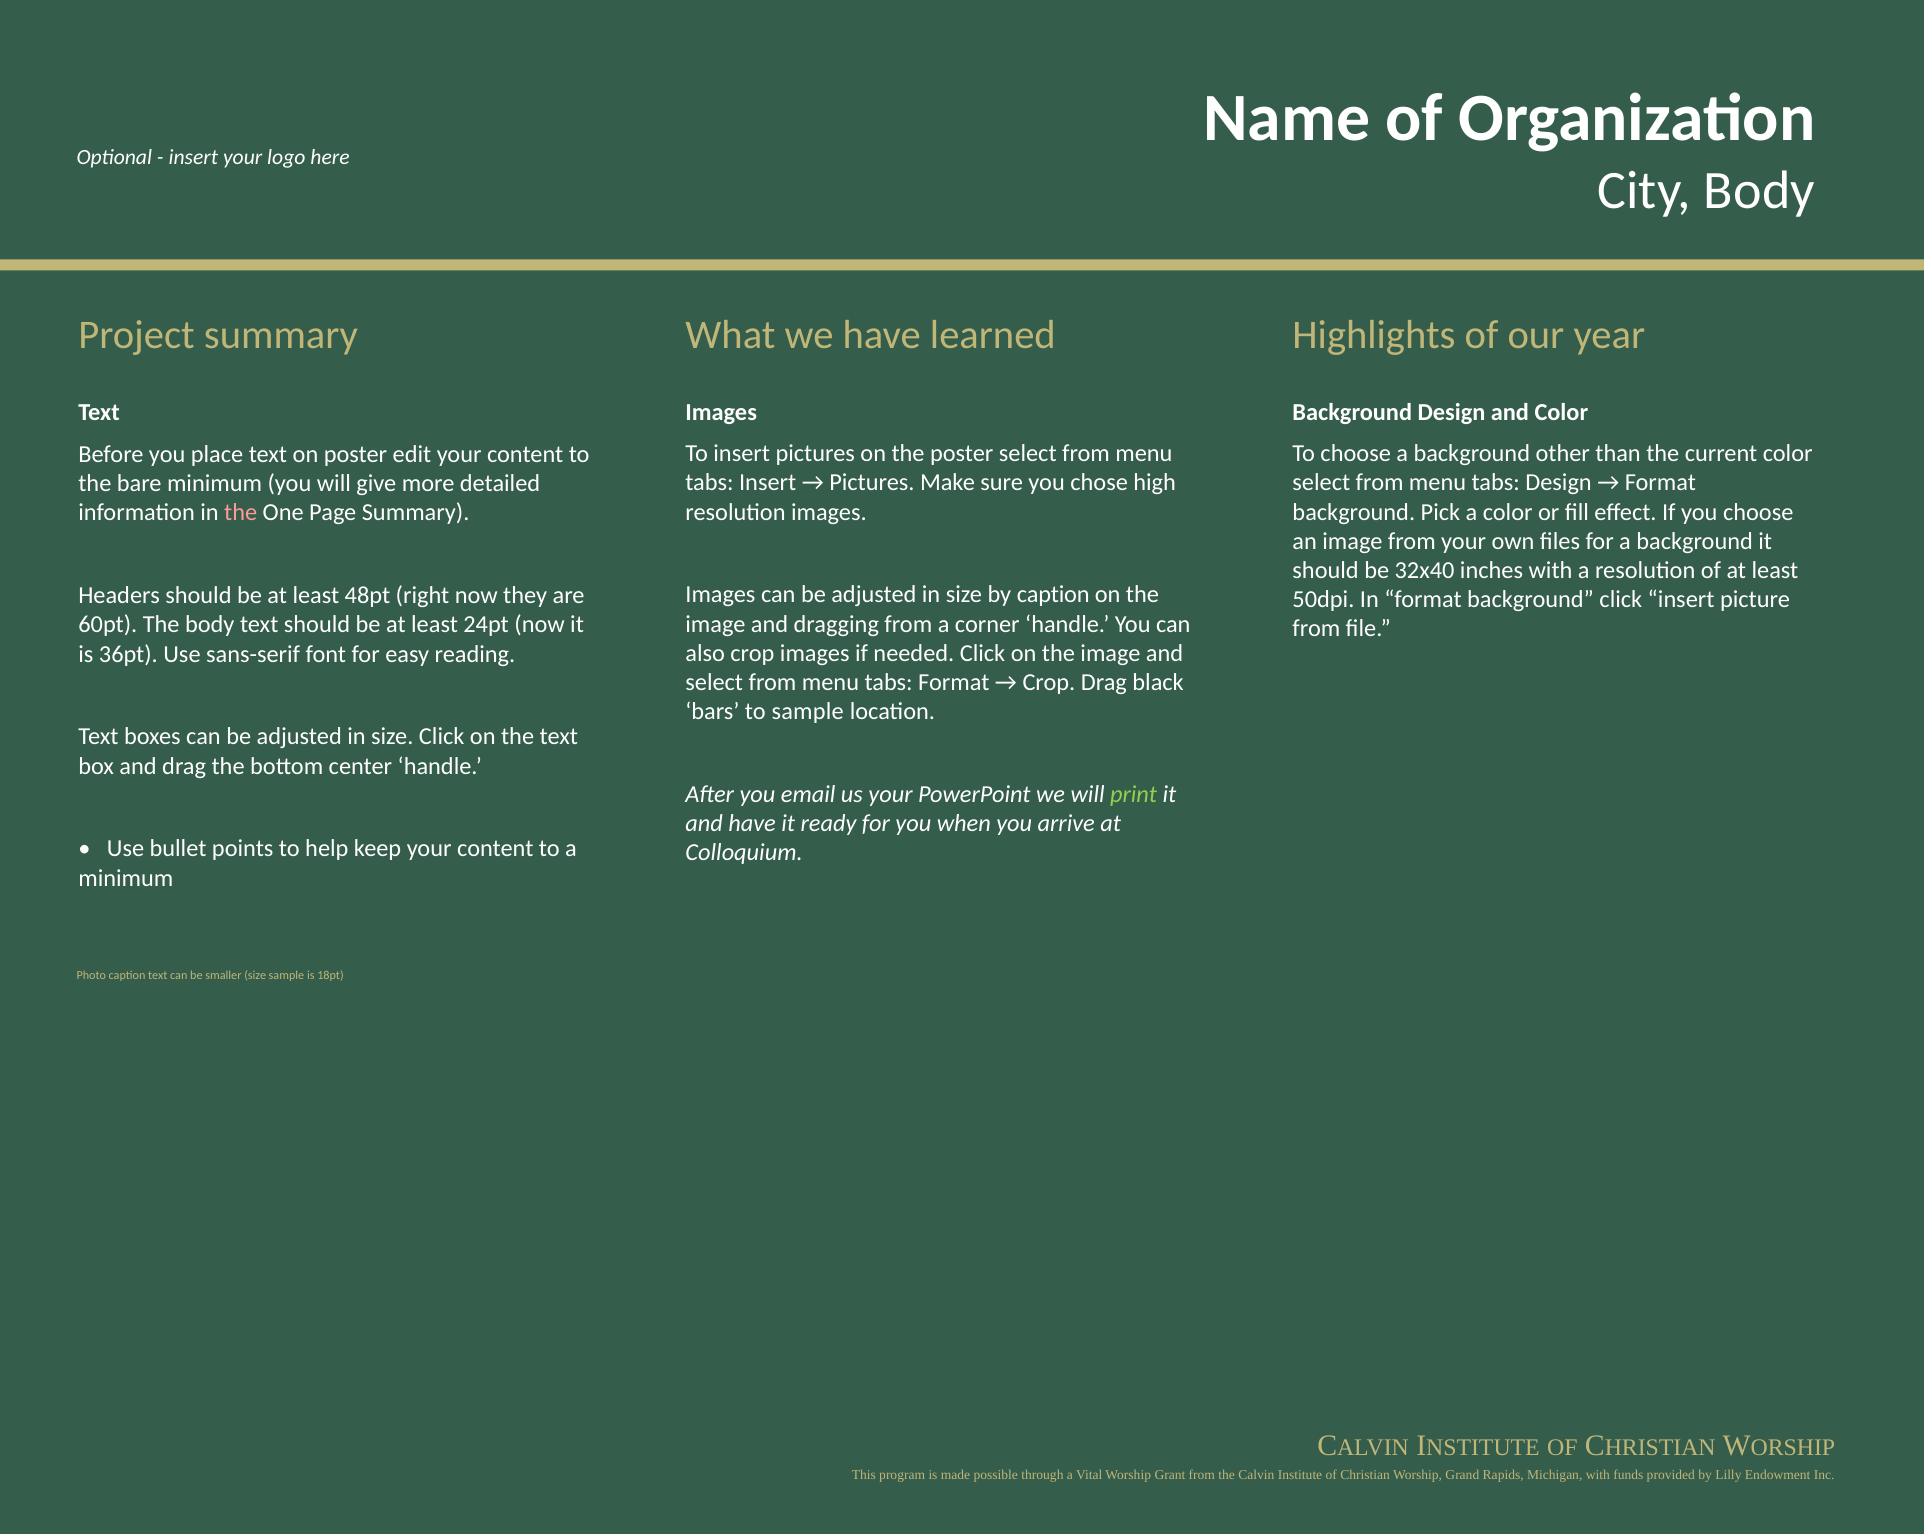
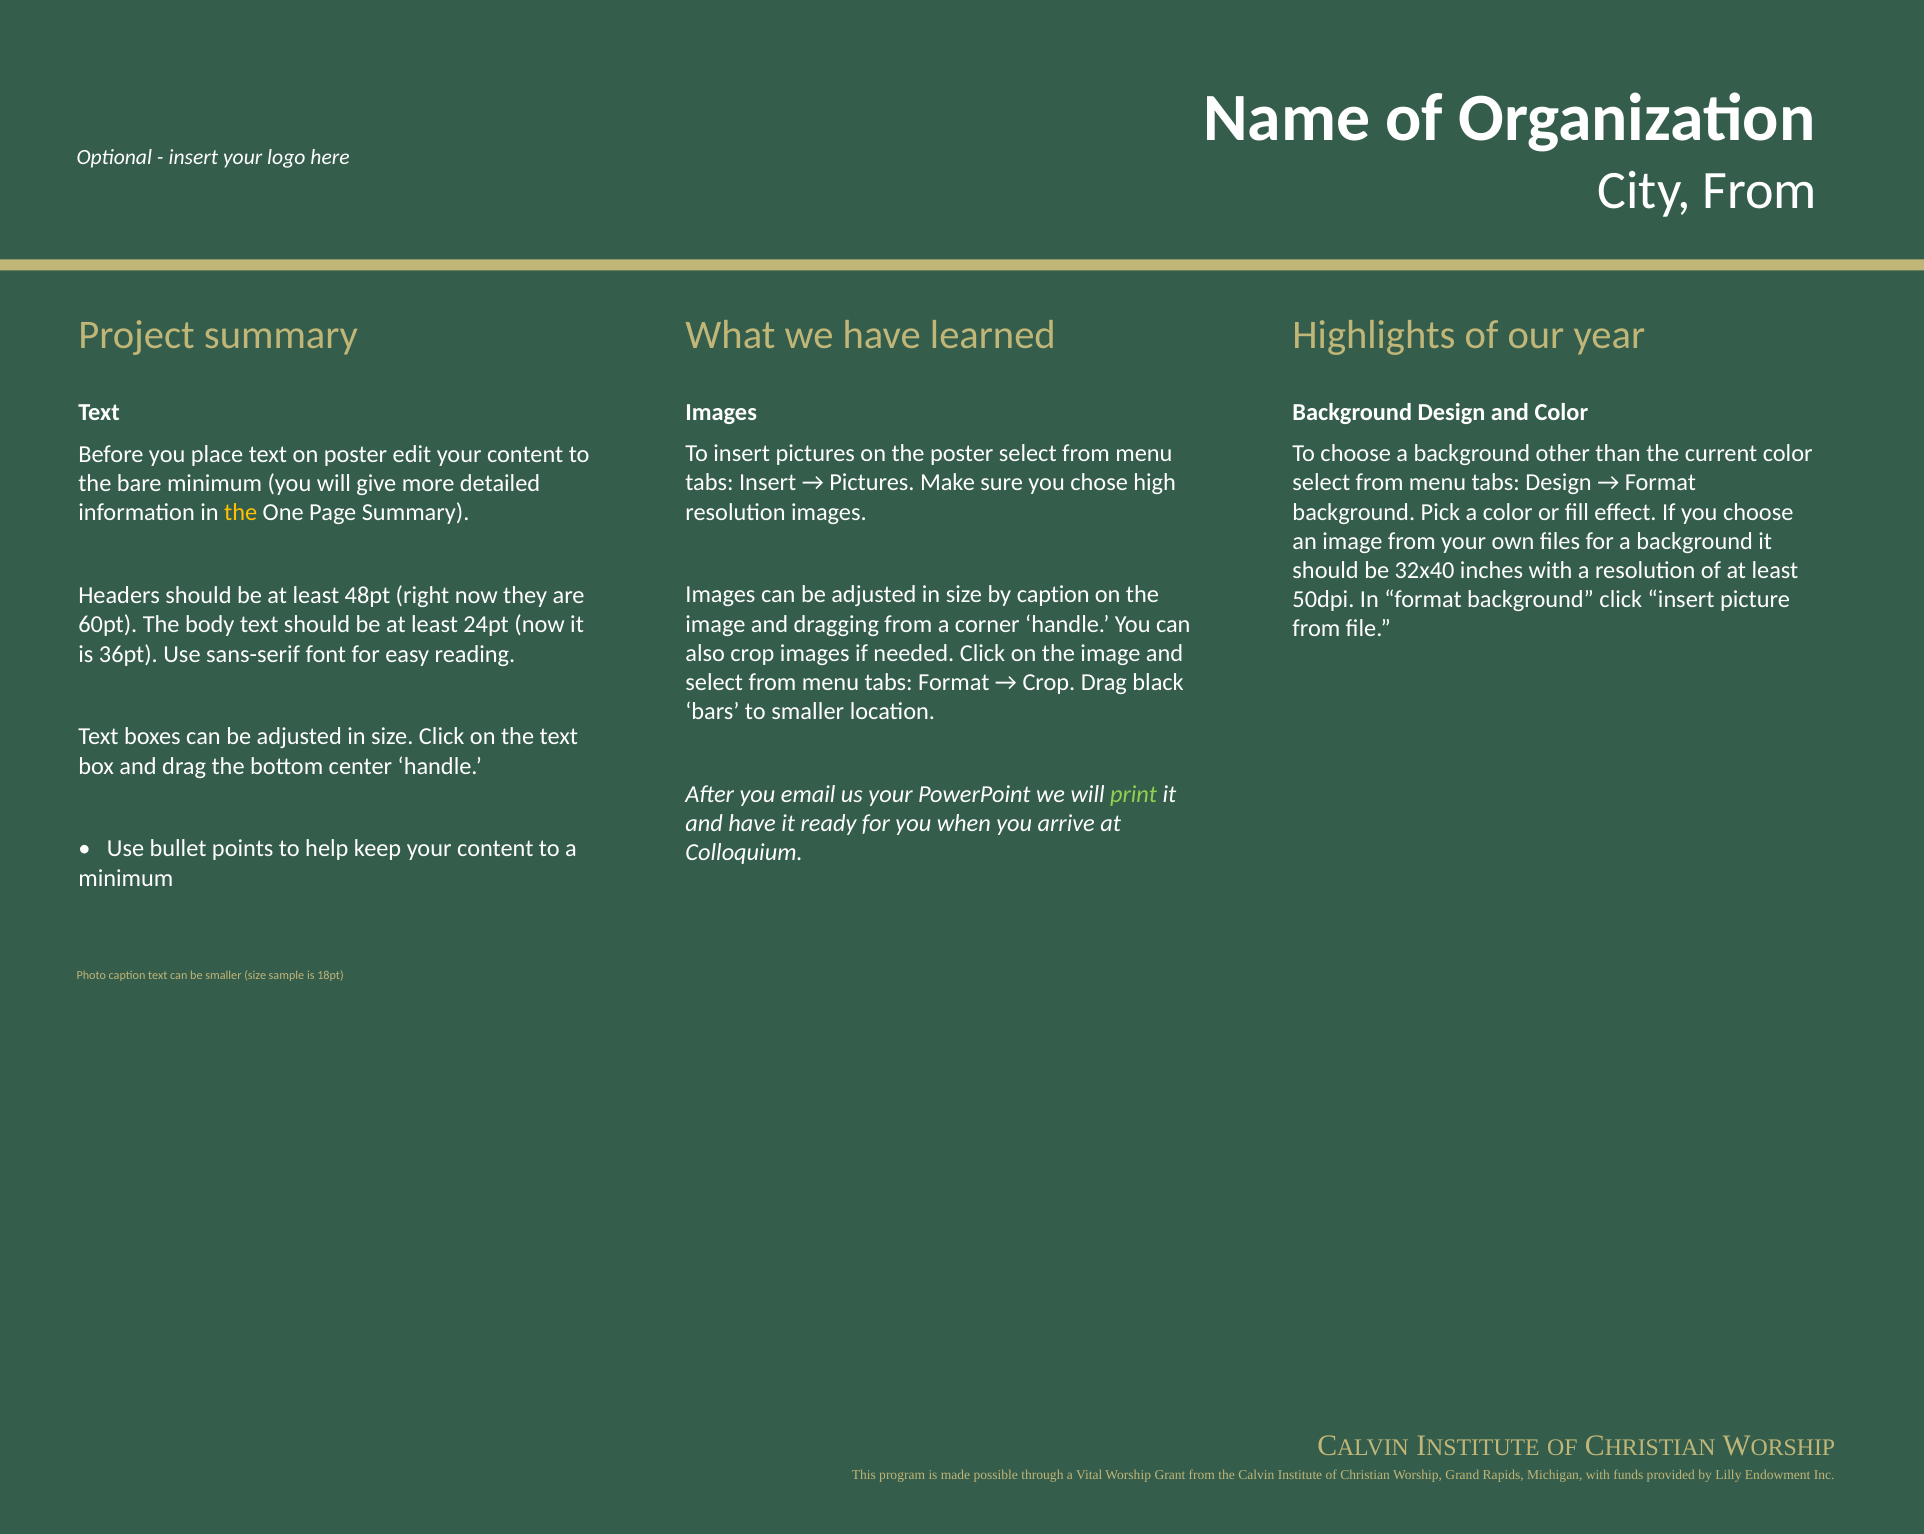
City Body: Body -> From
the at (241, 513) colour: pink -> yellow
to sample: sample -> smaller
